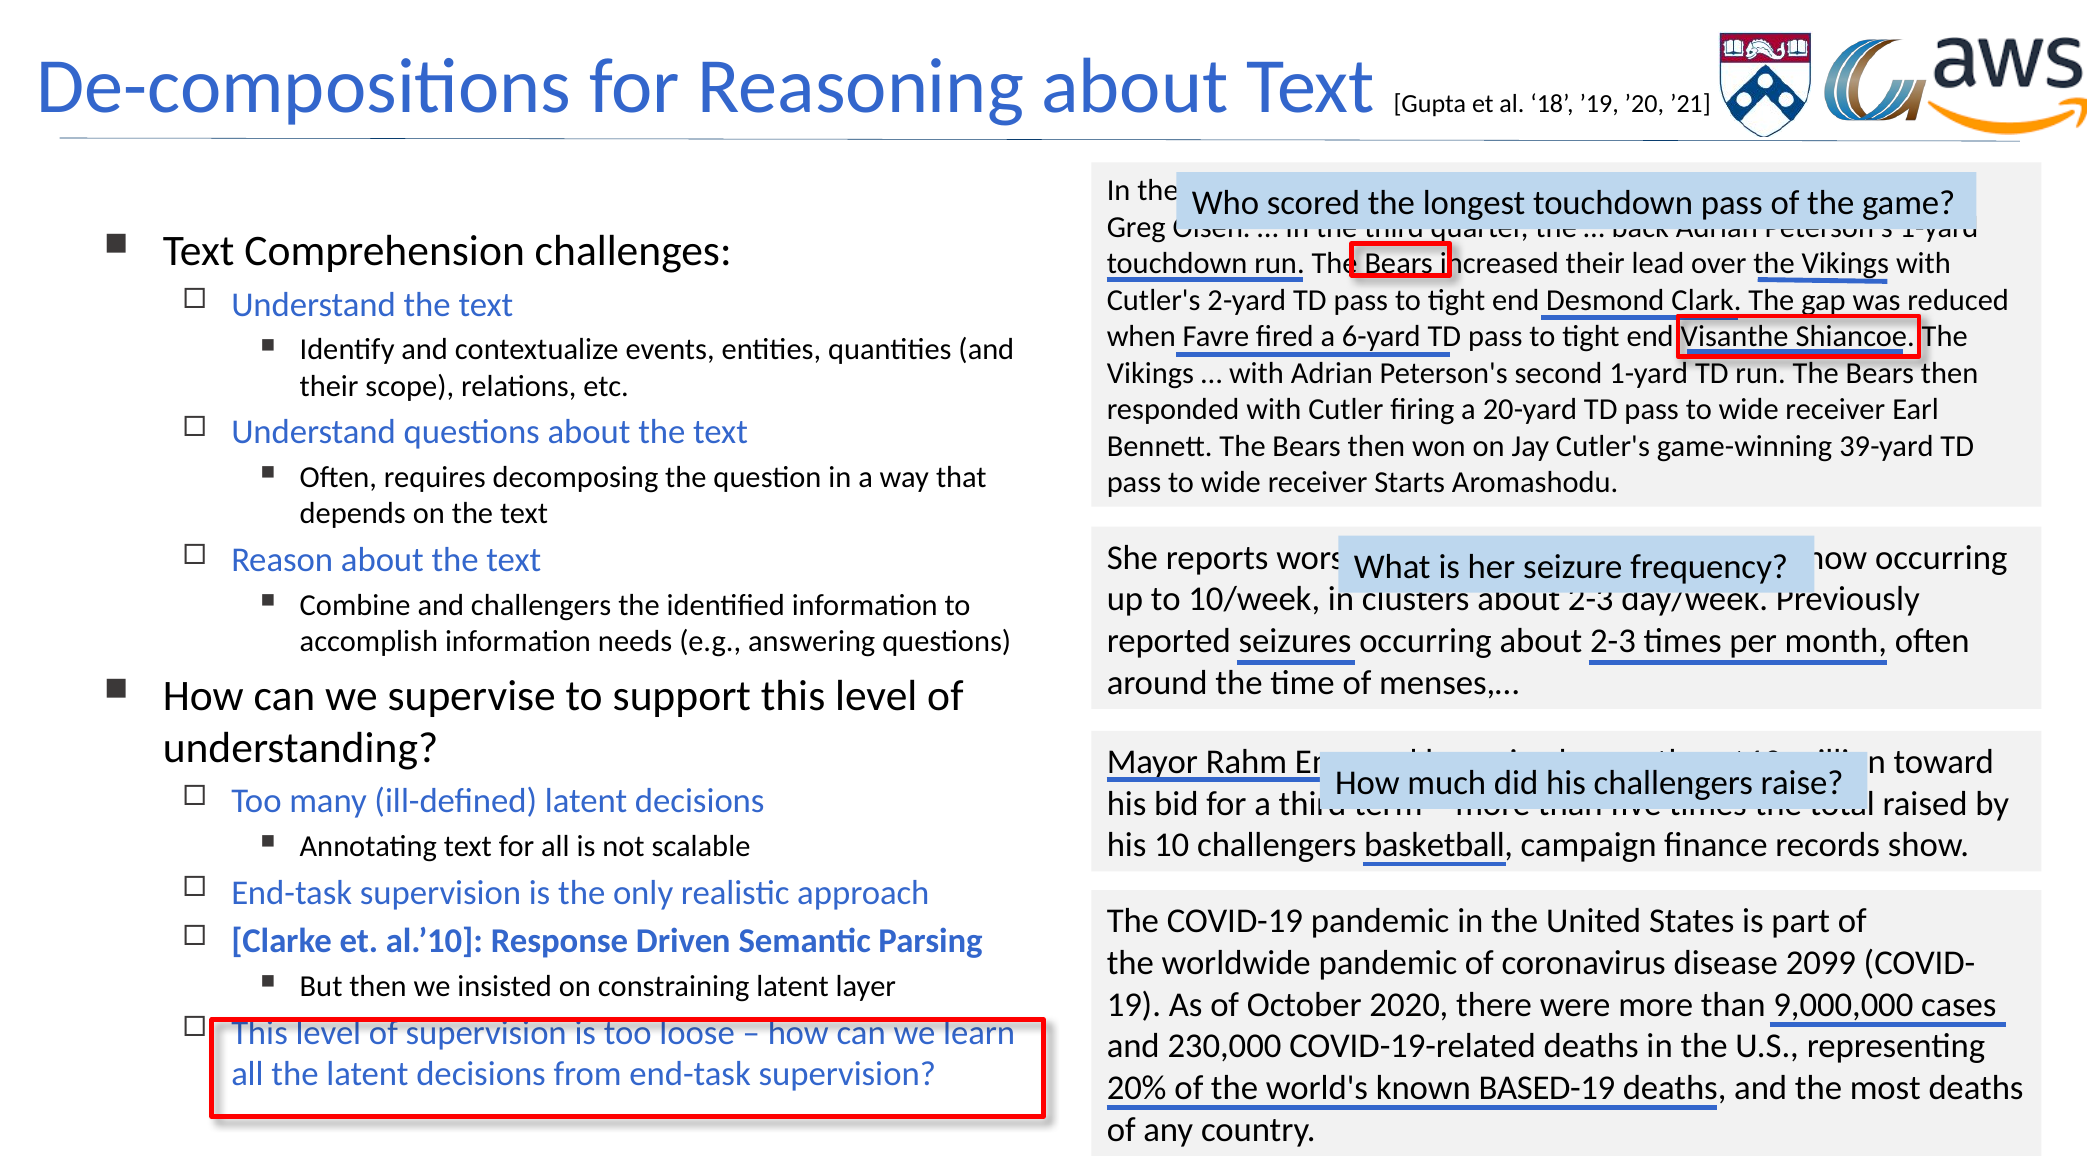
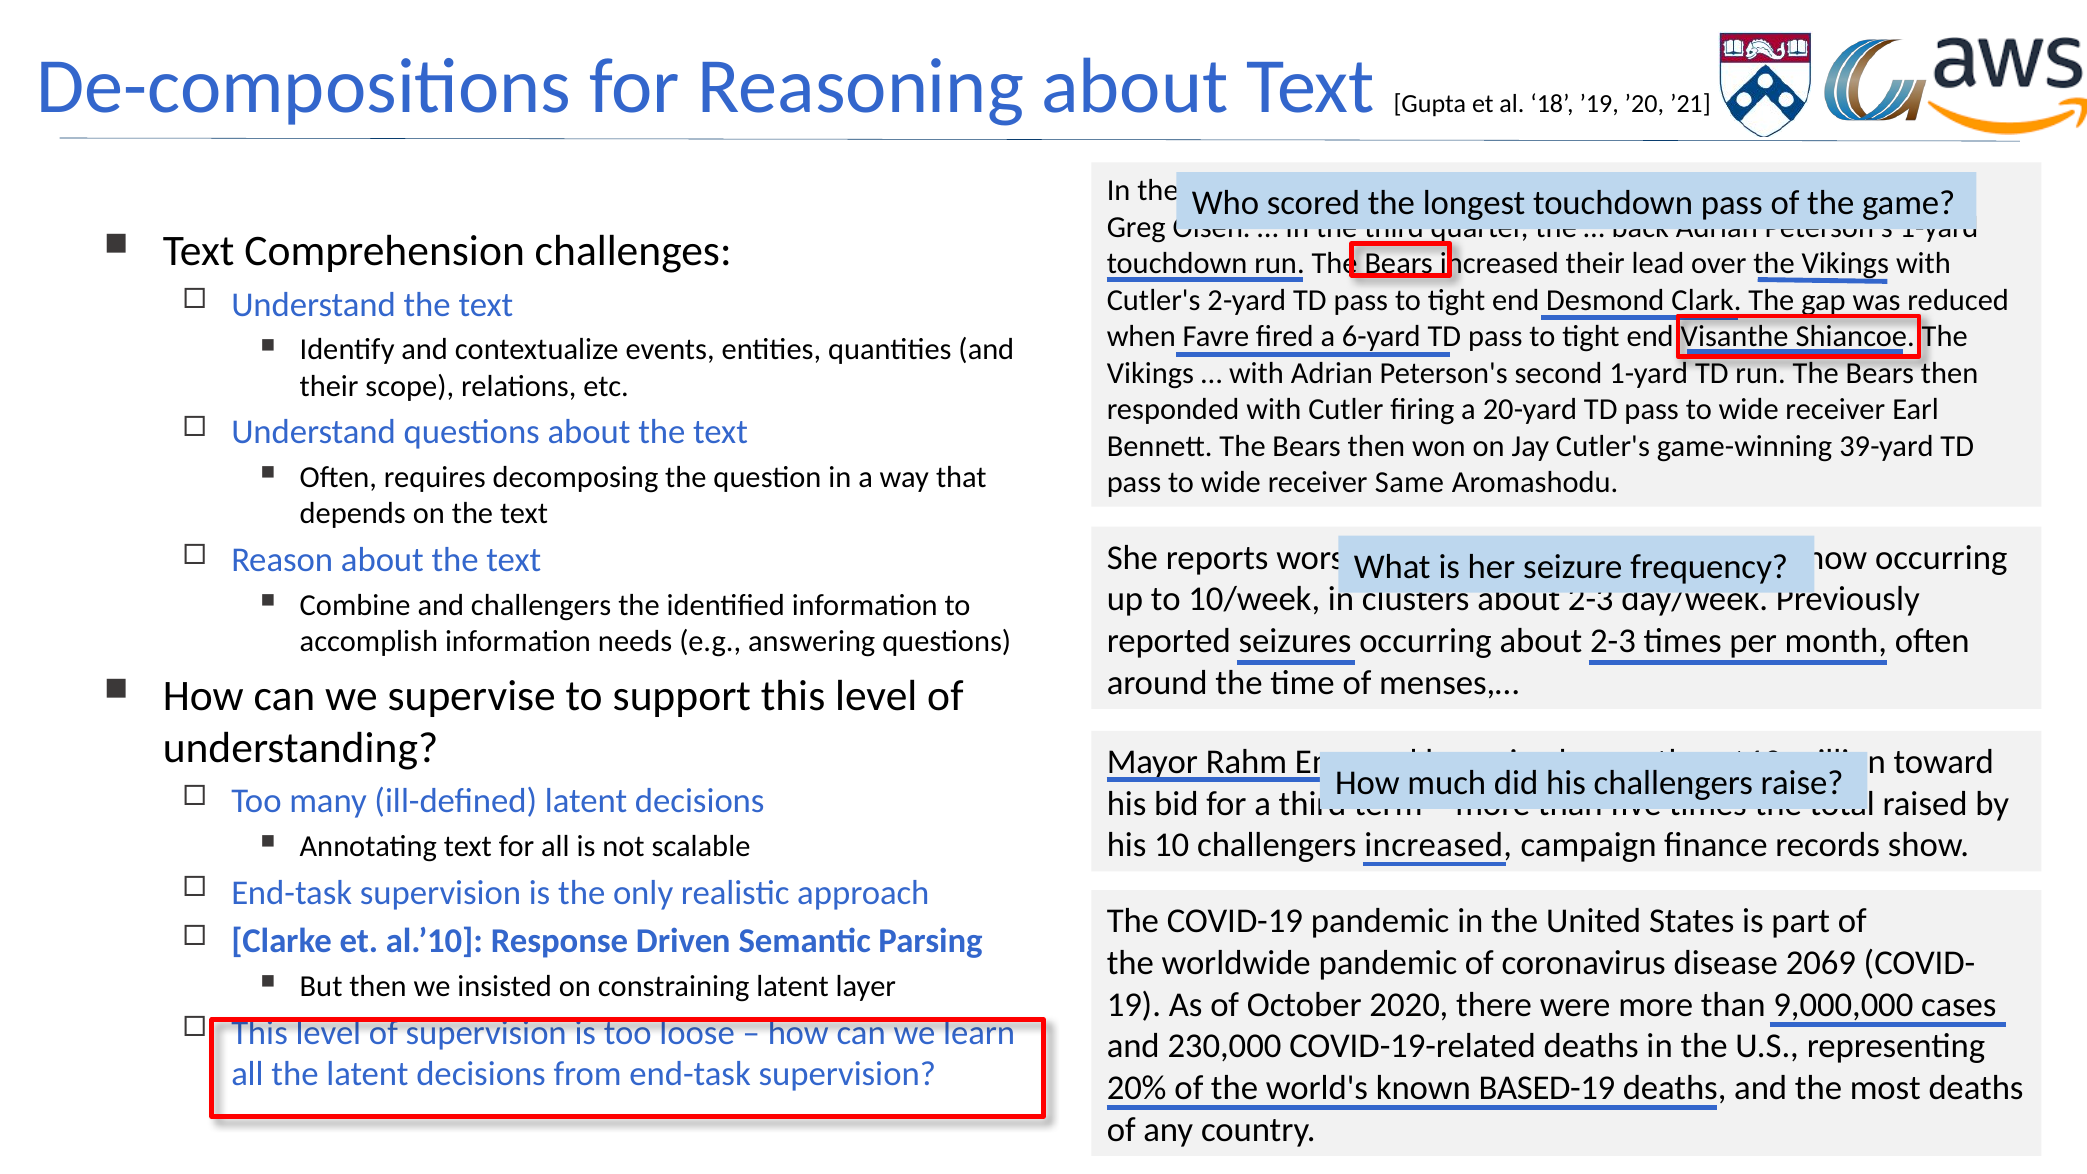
Starts: Starts -> Same
challengers basketball: basketball -> increased
2099: 2099 -> 2069
